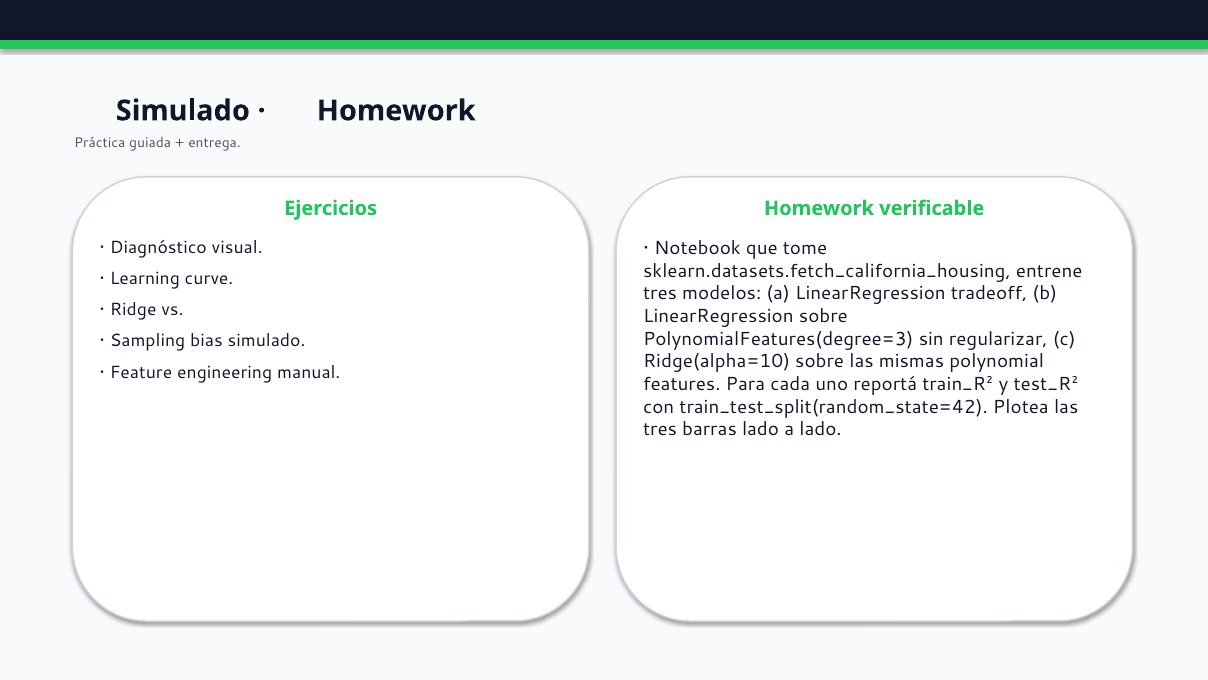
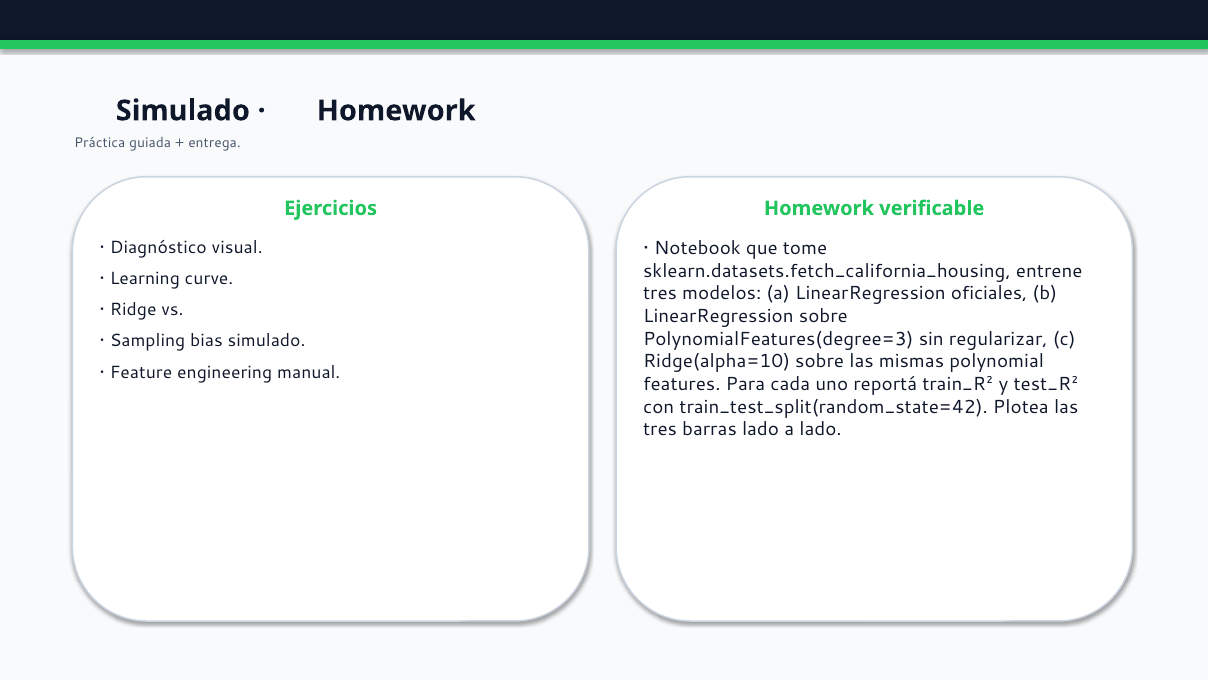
tradeoff: tradeoff -> oficiales
